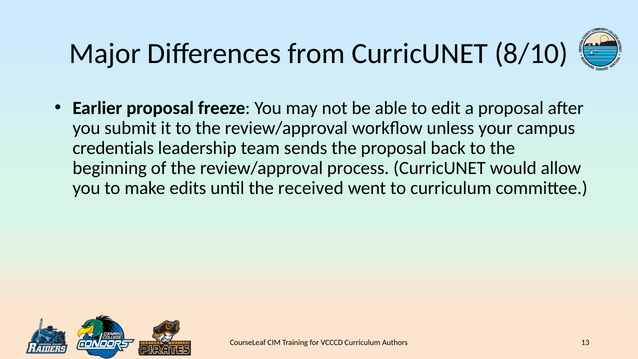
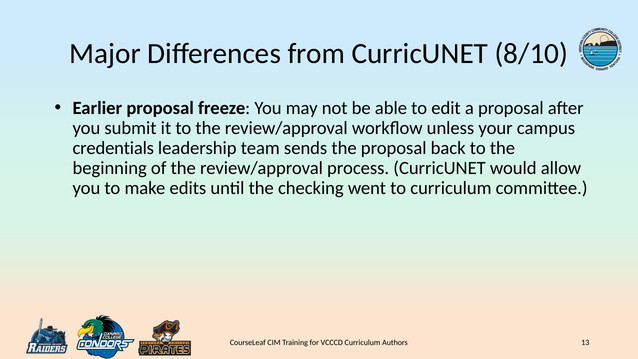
received: received -> checking
